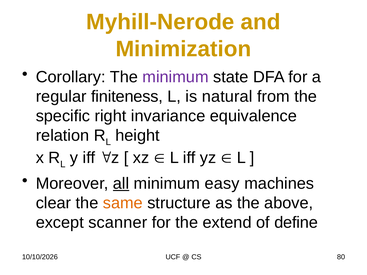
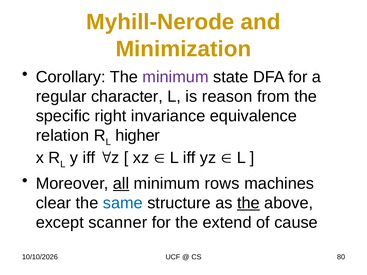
finiteness: finiteness -> character
natural: natural -> reason
height: height -> higher
easy: easy -> rows
same colour: orange -> blue
the at (248, 203) underline: none -> present
define: define -> cause
